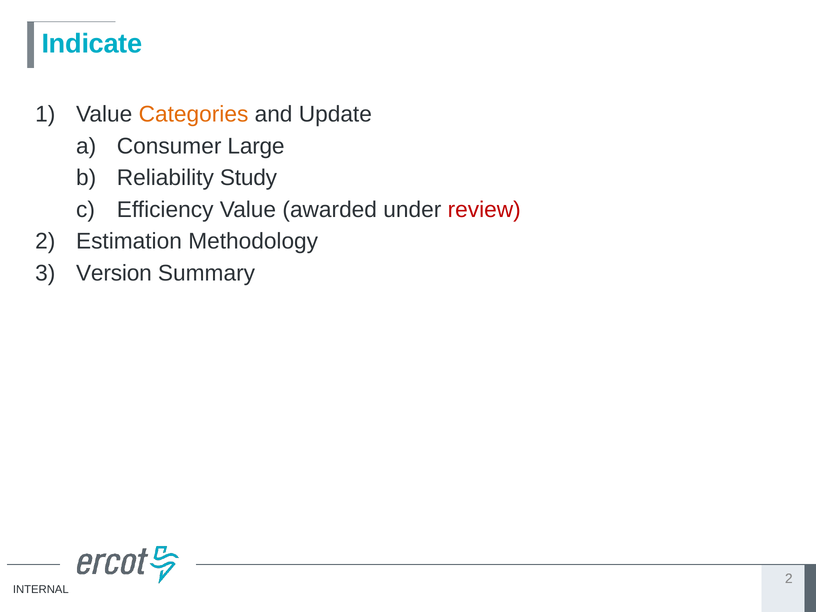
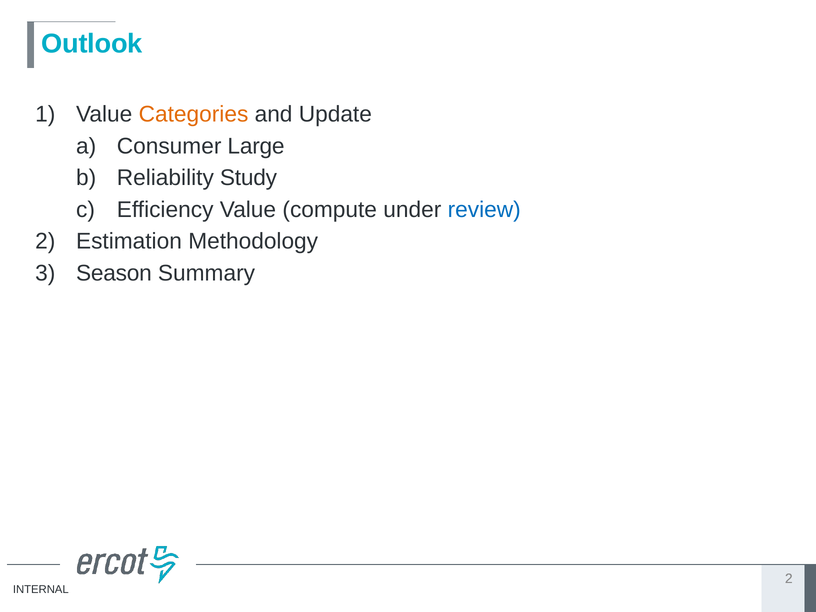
Indicate: Indicate -> Outlook
awarded: awarded -> compute
review colour: red -> blue
Version: Version -> Season
